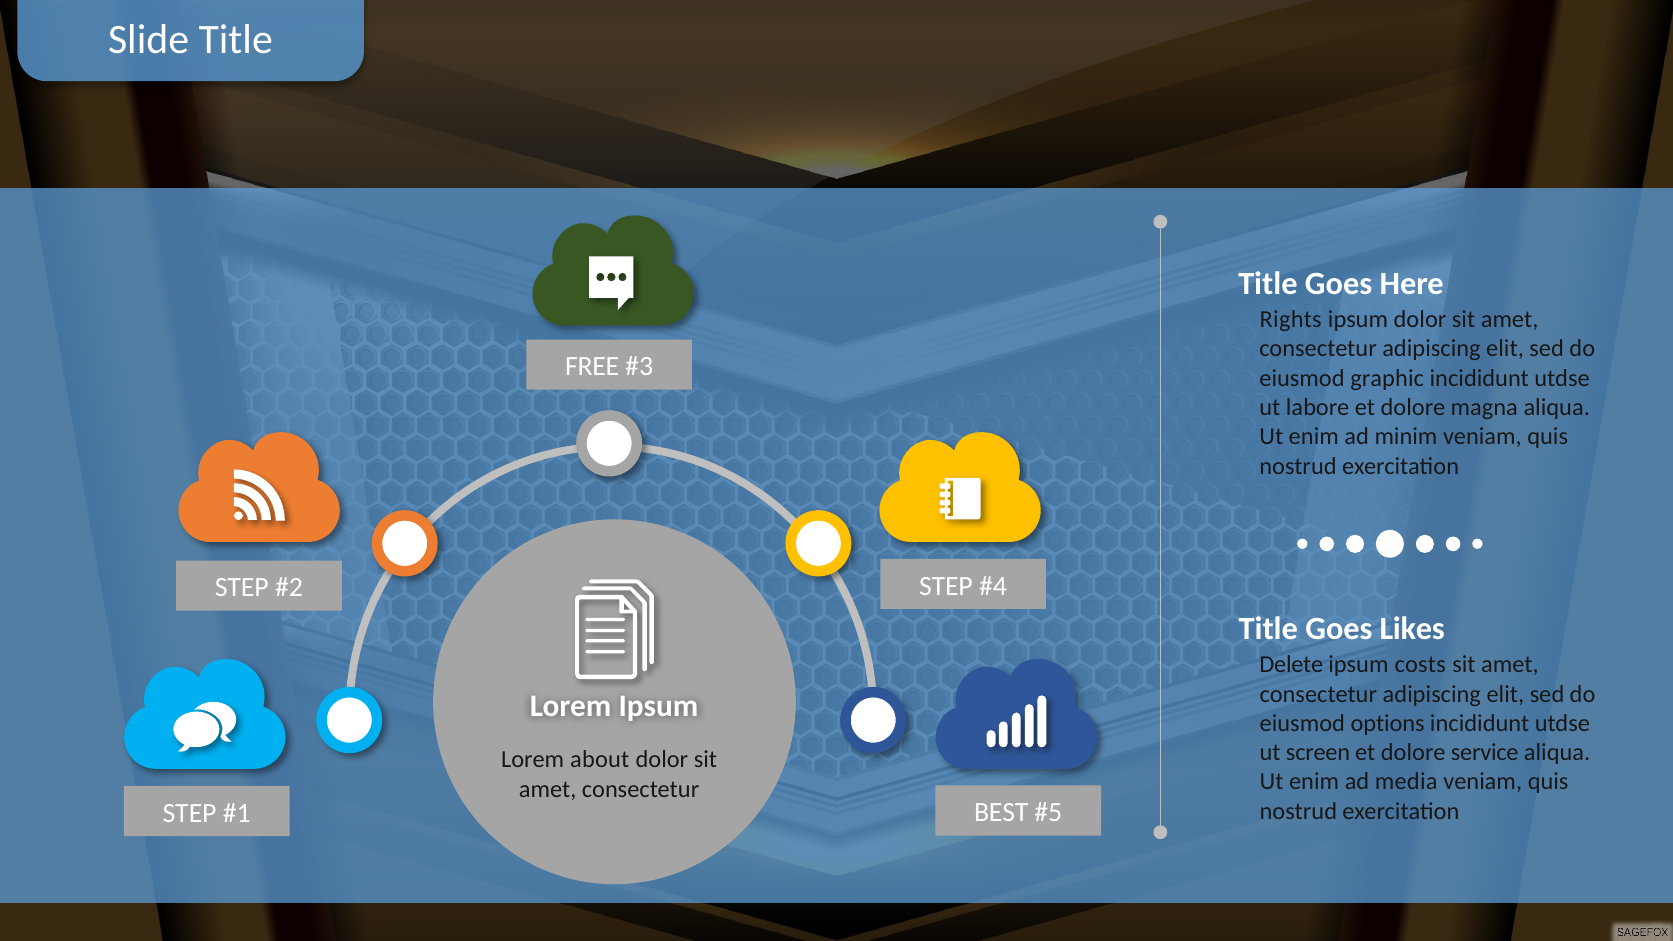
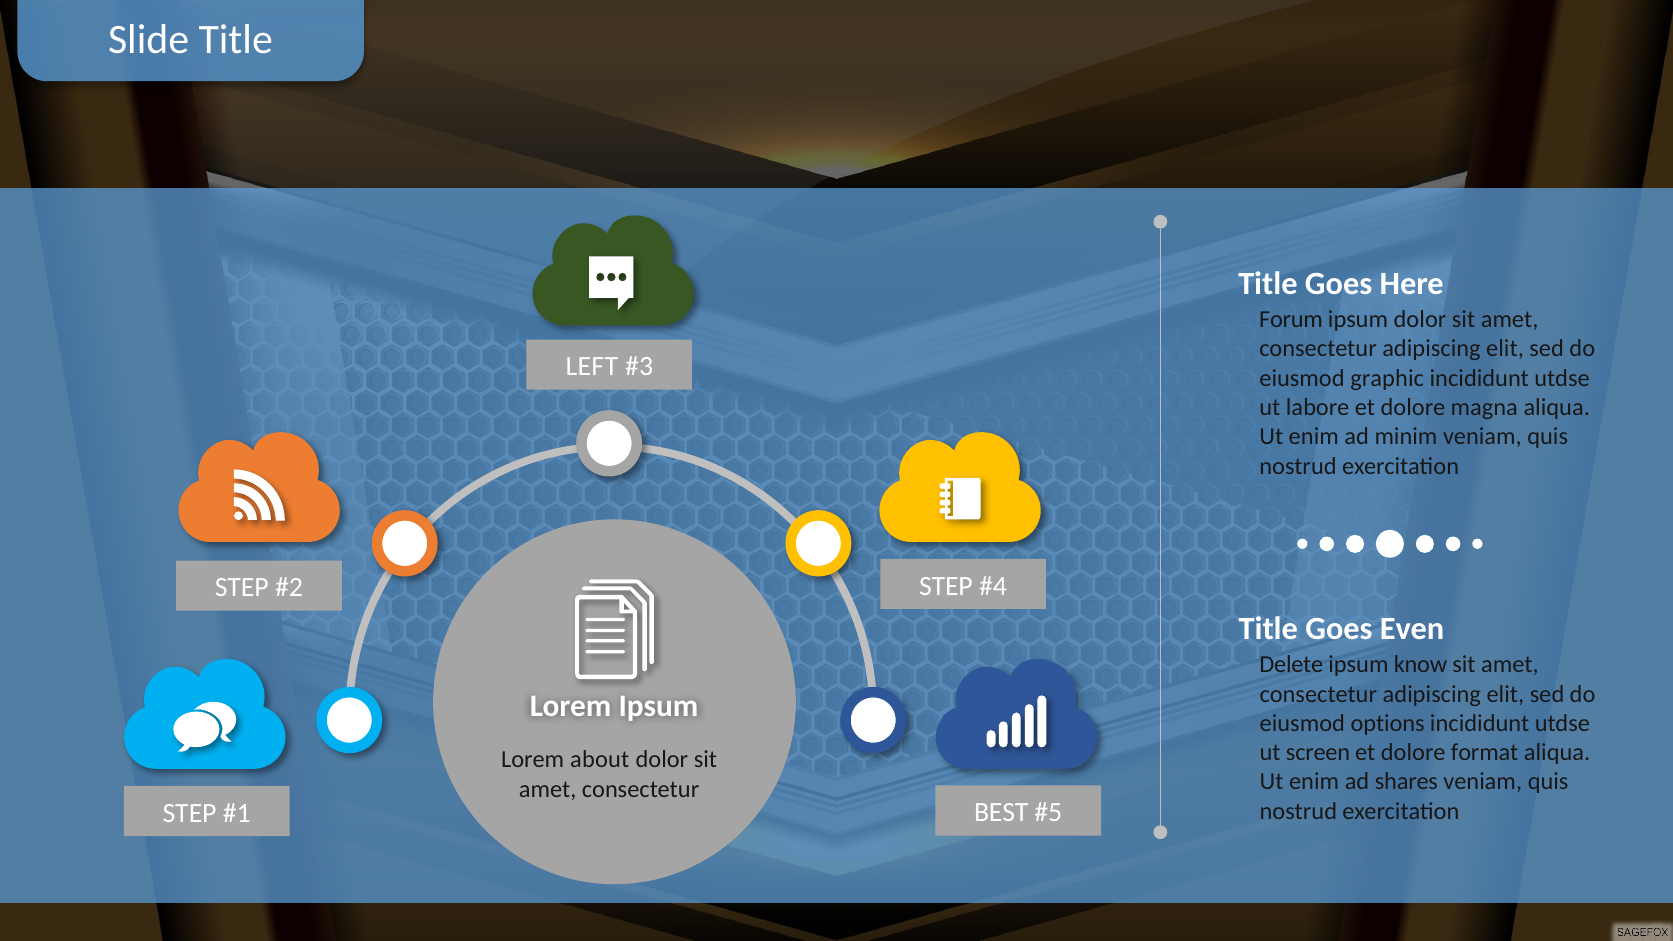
Rights: Rights -> Forum
FREE: FREE -> LEFT
Likes: Likes -> Even
costs: costs -> know
service: service -> format
media: media -> shares
